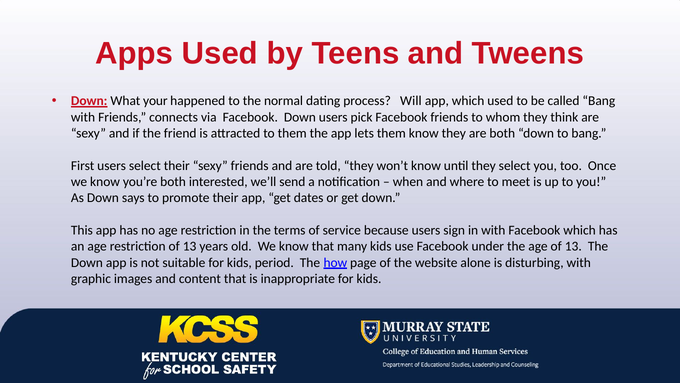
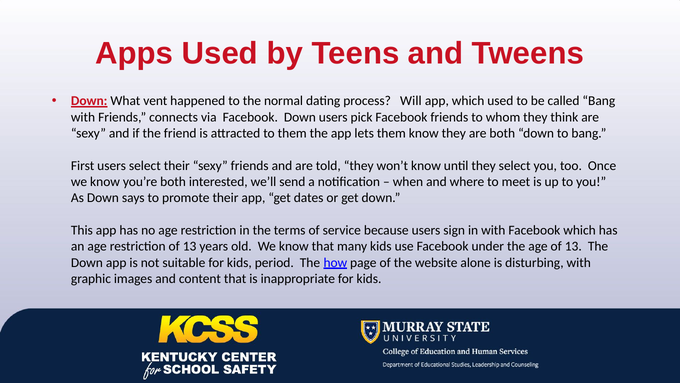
your: your -> vent
